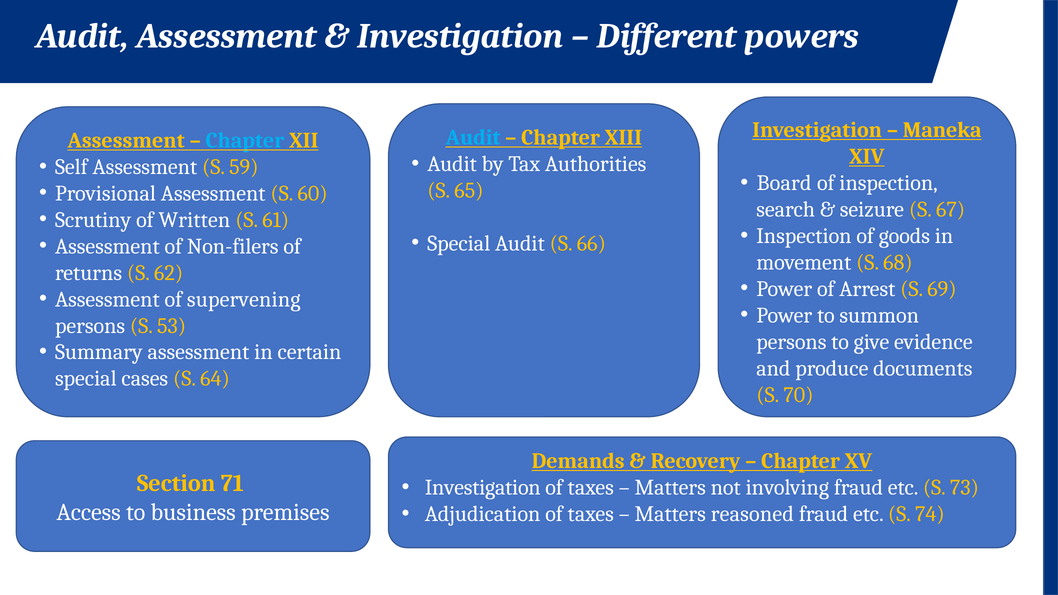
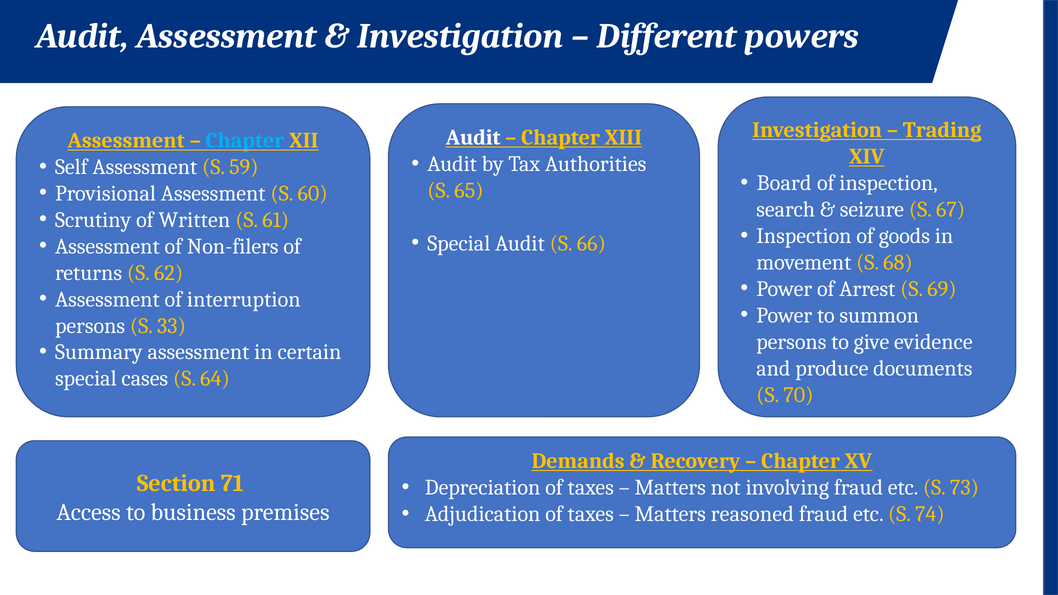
Maneka: Maneka -> Trading
Audit at (473, 138) colour: light blue -> white
supervening: supervening -> interruption
53: 53 -> 33
Investigation at (483, 488): Investigation -> Depreciation
